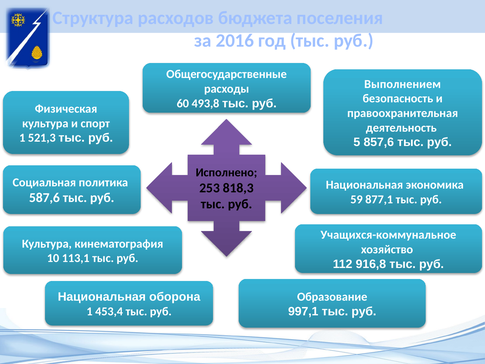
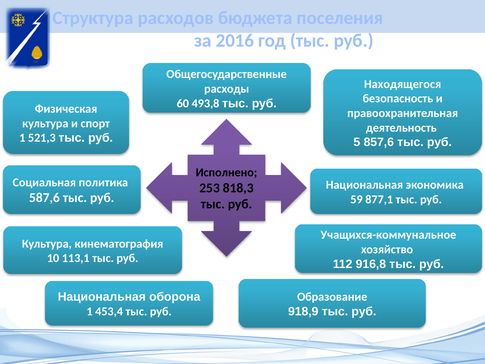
Выполнением: Выполнением -> Находящегося
997,1: 997,1 -> 918,9
